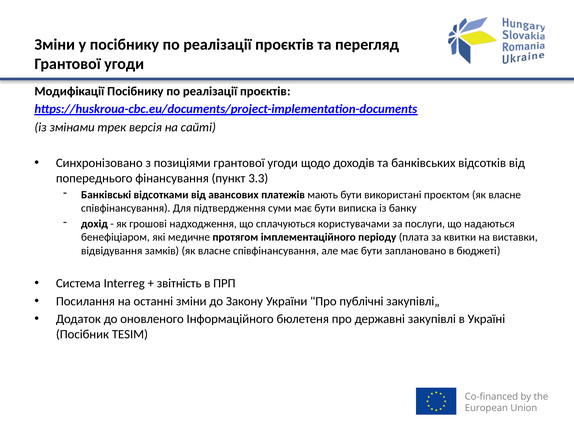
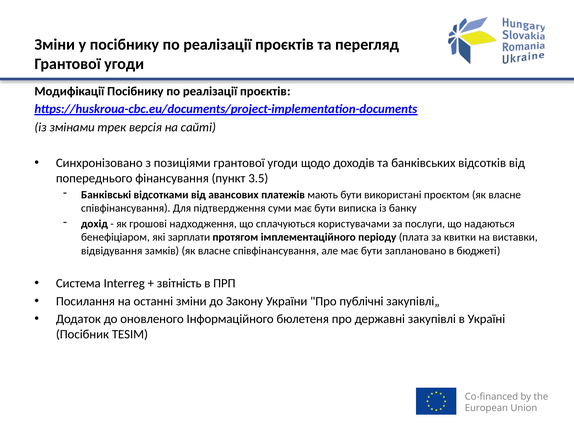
3.3: 3.3 -> 3.5
медичне: медичне -> зарплати
